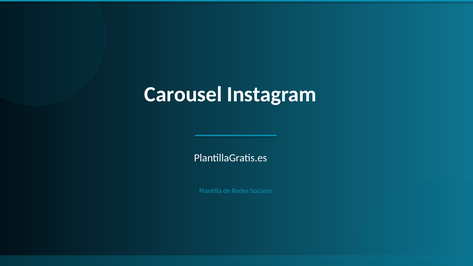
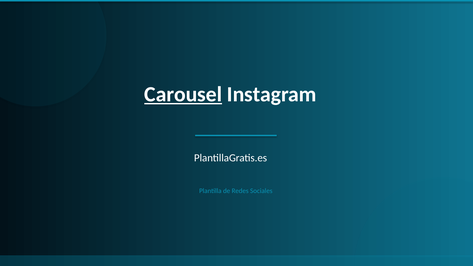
Carousel underline: none -> present
